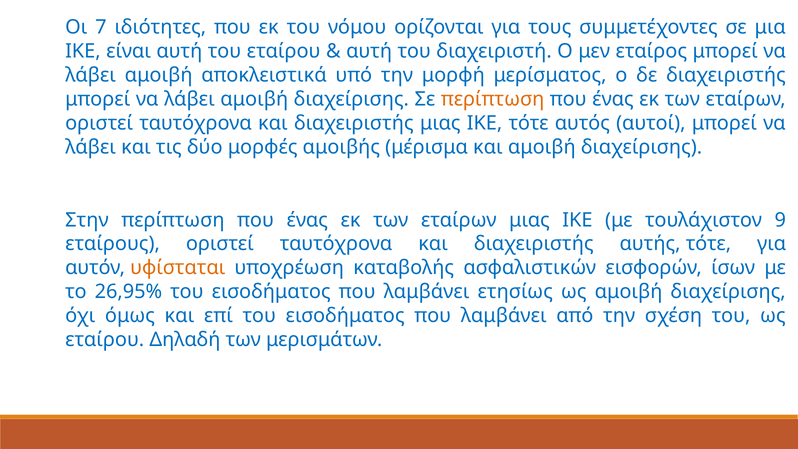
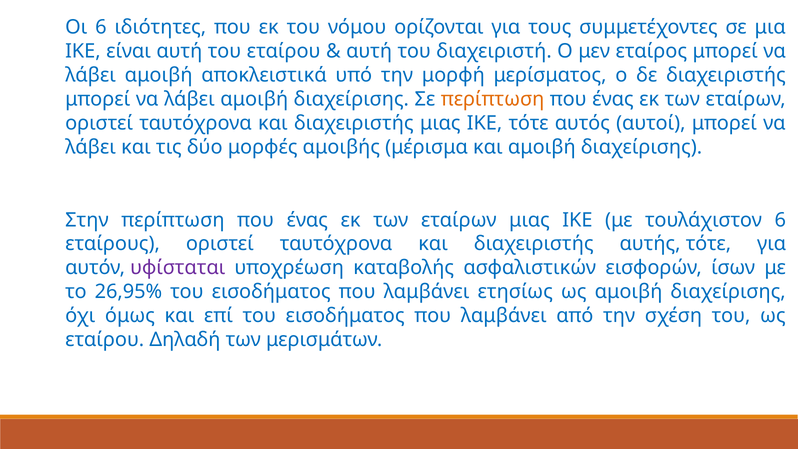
Οι 7: 7 -> 6
τουλάχιστον 9: 9 -> 6
υφίσταται colour: orange -> purple
